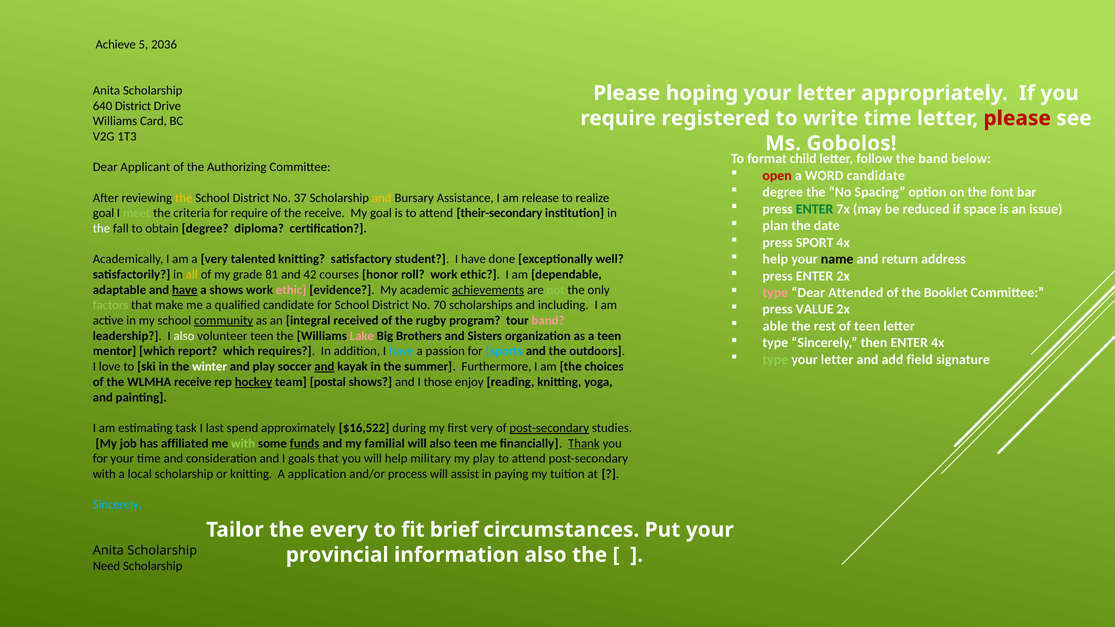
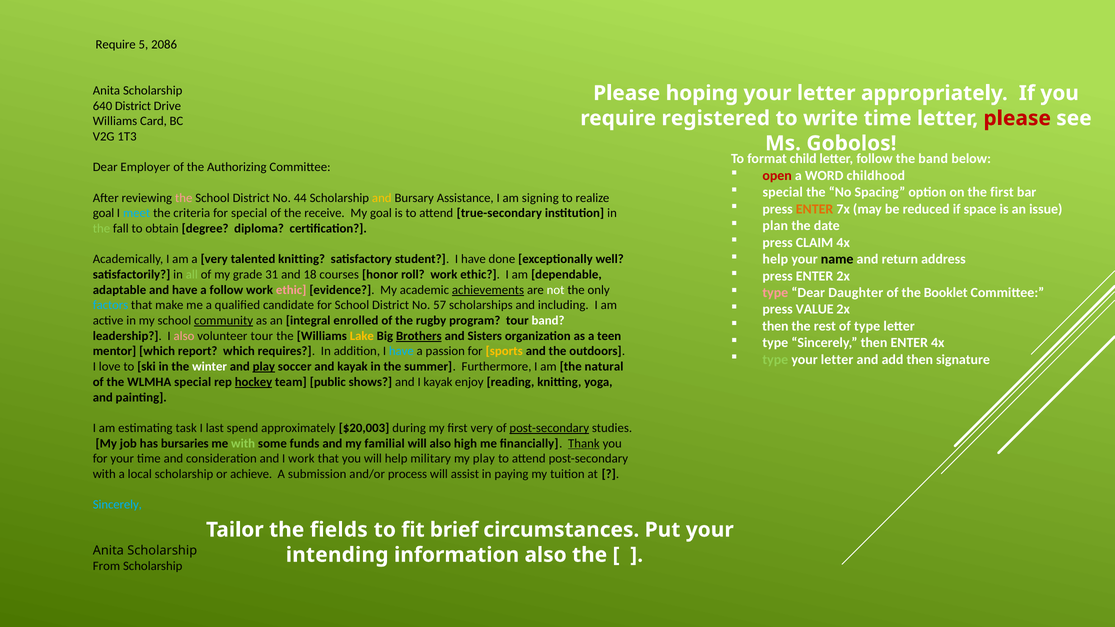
Achieve at (116, 45): Achieve -> Require
2036: 2036 -> 2086
Applicant: Applicant -> Employer
WORD candidate: candidate -> childhood
degree at (783, 192): degree -> special
the font: font -> first
the at (184, 198) colour: yellow -> pink
37: 37 -> 44
release: release -> signing
ENTER at (815, 209) colour: green -> orange
meet colour: light green -> light blue
for require: require -> special
their-secondary: their-secondary -> true-secondary
the at (101, 229) colour: white -> light green
SPORT: SPORT -> CLAIM
all colour: yellow -> light green
81: 81 -> 31
42: 42 -> 18
have at (185, 290) underline: present -> none
a shows: shows -> follow
not colour: light green -> white
Attended: Attended -> Daughter
factors colour: light green -> light blue
70: 70 -> 57
received: received -> enrolled
band at (548, 321) colour: pink -> white
able at (775, 326): able -> then
of teen: teen -> type
also at (184, 336) colour: white -> pink
volunteer teen: teen -> tour
Lake colour: pink -> yellow
Brothers underline: none -> present
sports colour: light blue -> yellow
add field: field -> then
play at (264, 367) underline: none -> present
and at (324, 367) underline: present -> none
choices: choices -> natural
WLMHA receive: receive -> special
postal: postal -> public
I those: those -> kayak
$16,522: $16,522 -> $20,003
affiliated: affiliated -> bursaries
funds underline: present -> none
also teen: teen -> high
I goals: goals -> work
or knitting: knitting -> achieve
application: application -> submission
every: every -> fields
provincial: provincial -> intending
Need: Need -> From
